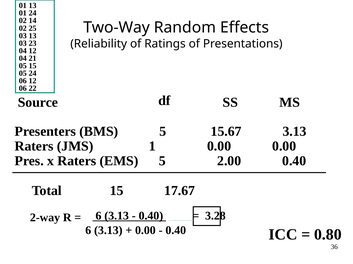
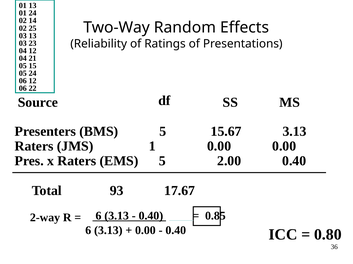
Total 15: 15 -> 93
3.28: 3.28 -> 0.85
